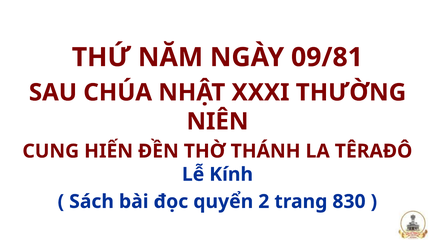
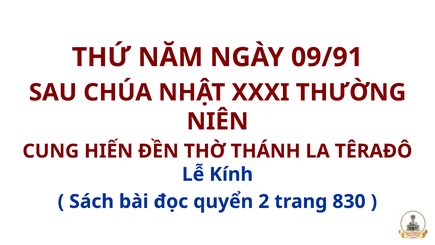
09/81: 09/81 -> 09/91
